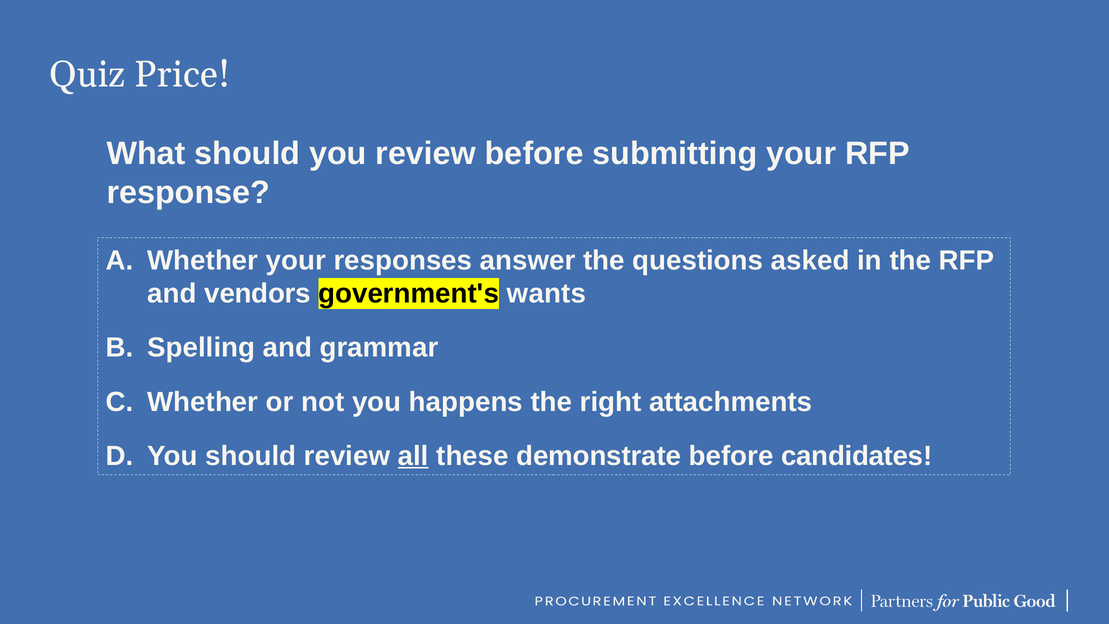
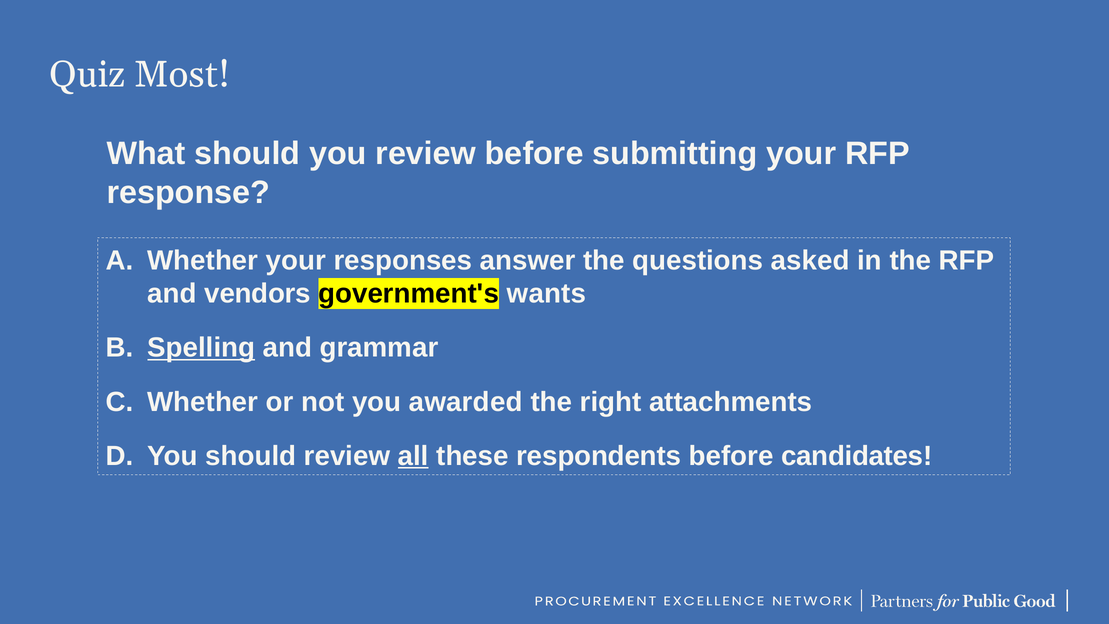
Price: Price -> Most
Spelling underline: none -> present
happens: happens -> awarded
demonstrate: demonstrate -> respondents
